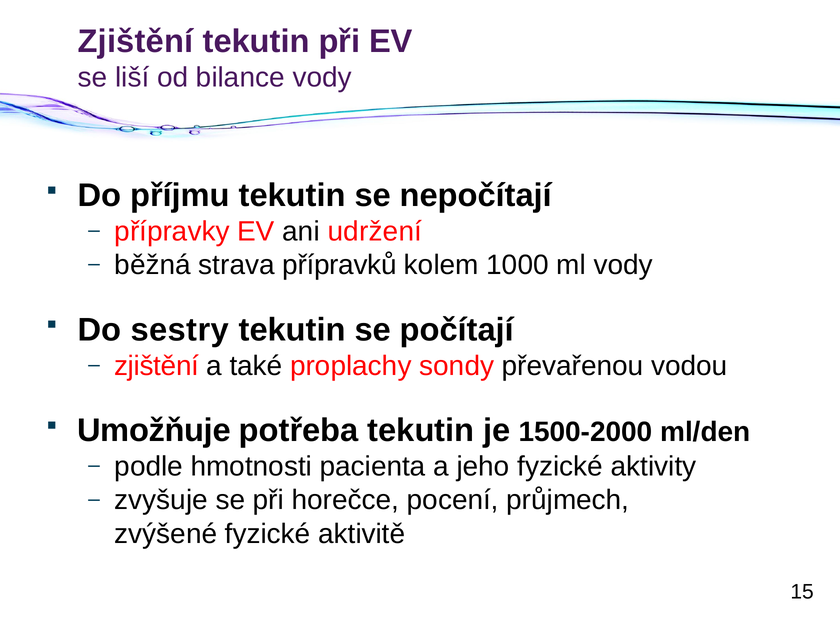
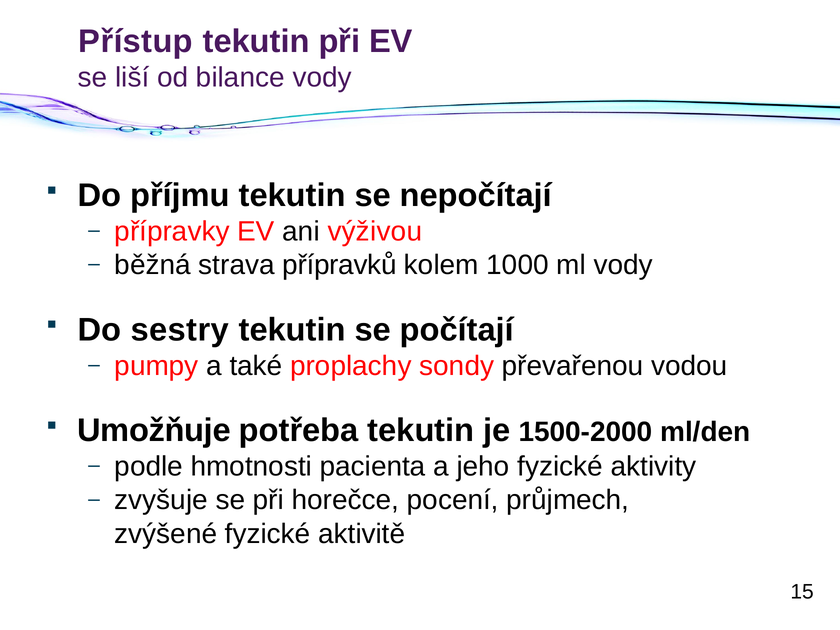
Zjištění at (136, 42): Zjištění -> Přístup
udržení: udržení -> výživou
zjištění at (157, 366): zjištění -> pumpy
